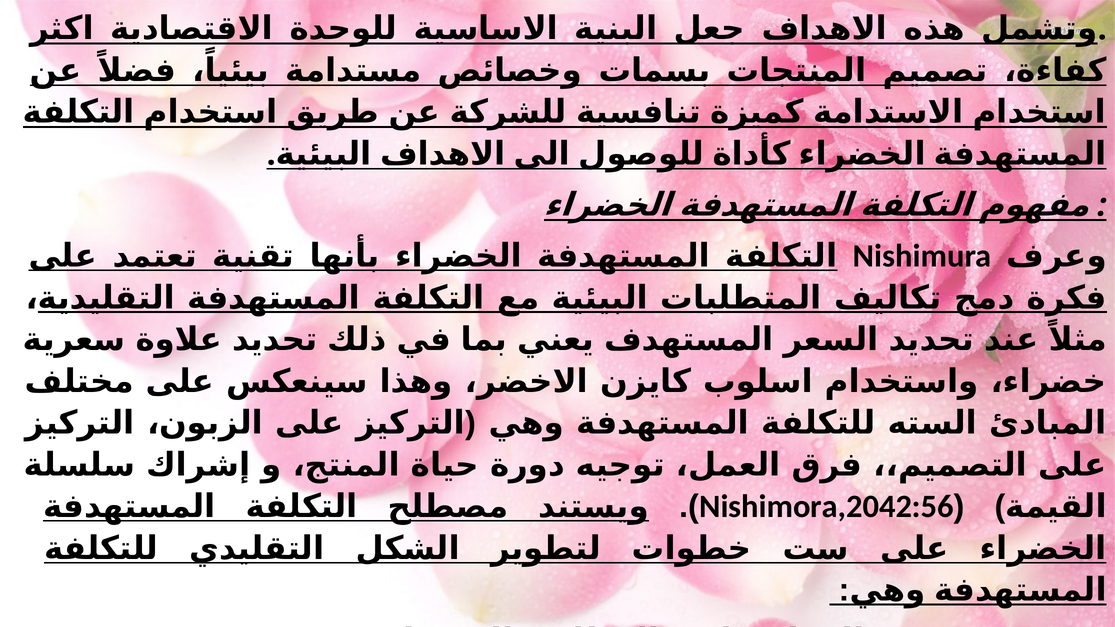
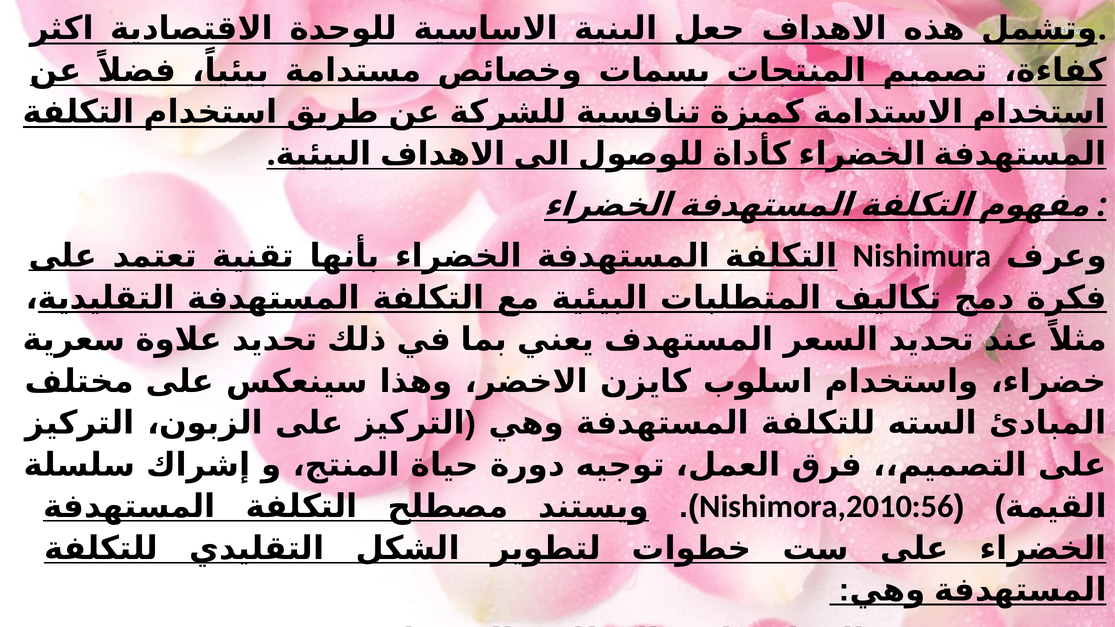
Nishimora,2042:56: Nishimora,2042:56 -> Nishimora,2010:56
